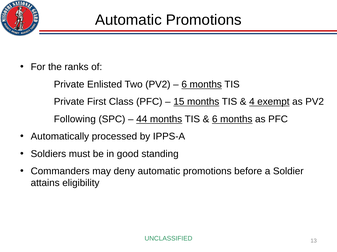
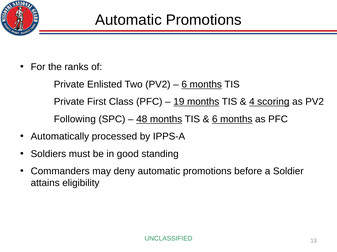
15: 15 -> 19
exempt: exempt -> scoring
44: 44 -> 48
